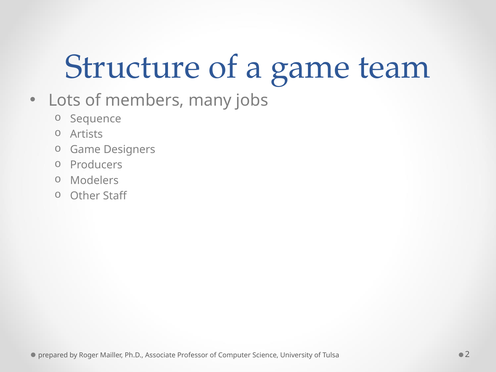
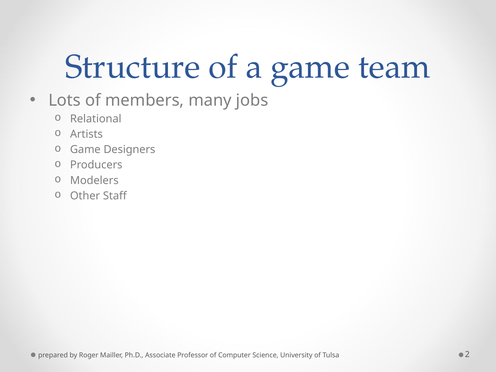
Sequence: Sequence -> Relational
